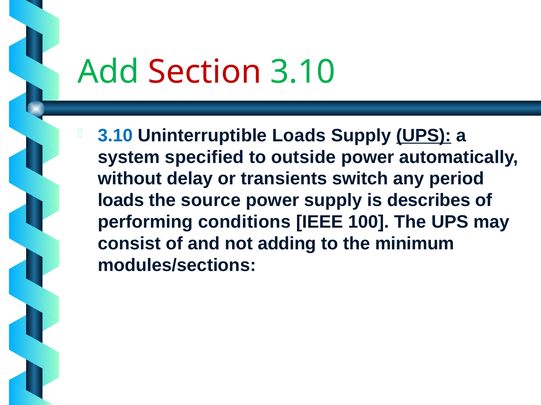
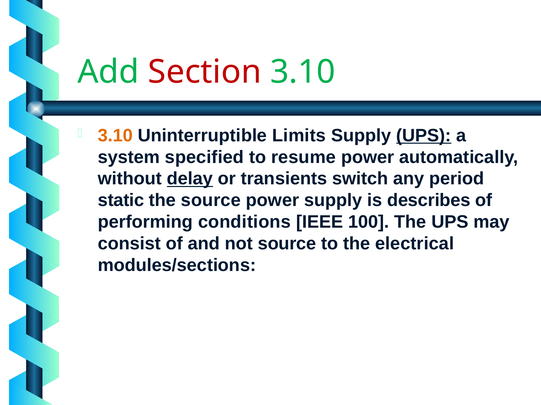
3.10 at (115, 136) colour: blue -> orange
Uninterruptible Loads: Loads -> Limits
outside: outside -> resume
delay underline: none -> present
loads at (121, 201): loads -> static
not adding: adding -> source
minimum: minimum -> electrical
